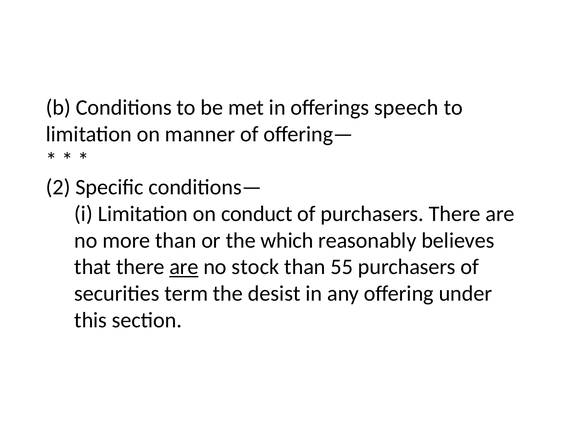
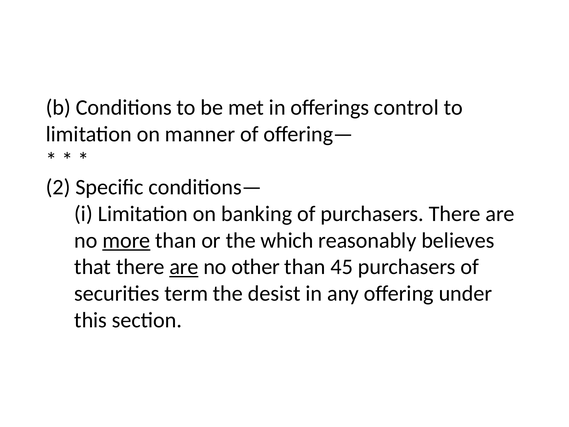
speech: speech -> control
conduct: conduct -> banking
more underline: none -> present
stock: stock -> other
55: 55 -> 45
